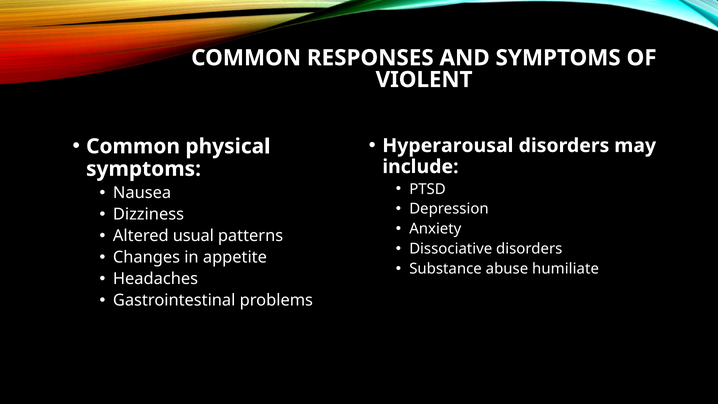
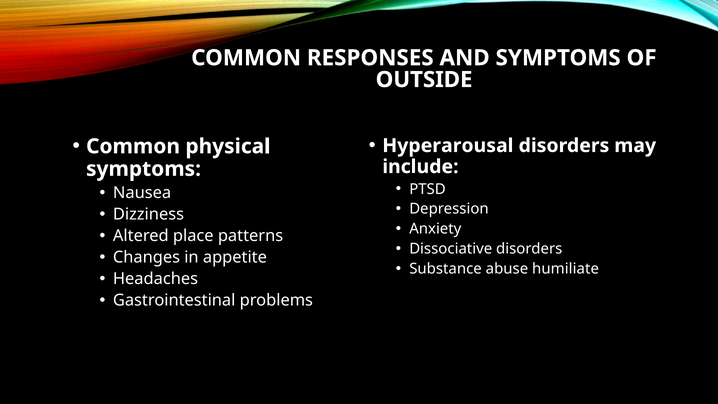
VIOLENT: VIOLENT -> OUTSIDE
usual: usual -> place
